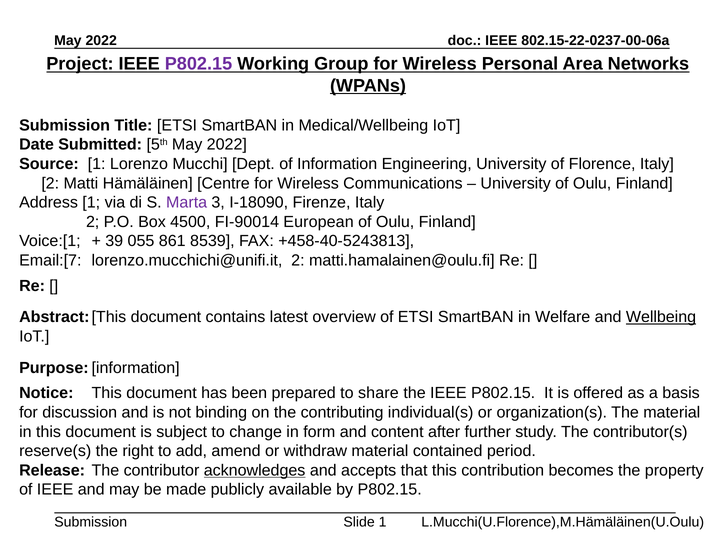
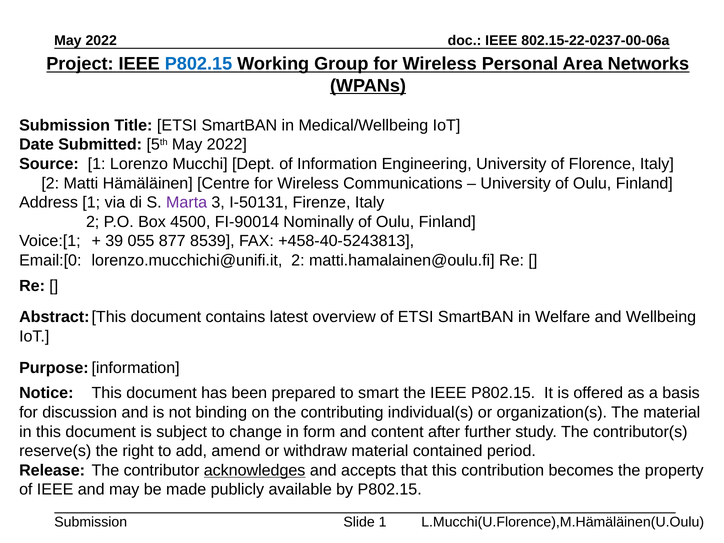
P802.15 at (199, 64) colour: purple -> blue
I-18090: I-18090 -> I-50131
European: European -> Nominally
861: 861 -> 877
Email:[7: Email:[7 -> Email:[0
Wellbeing underline: present -> none
share: share -> smart
